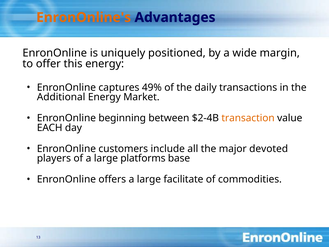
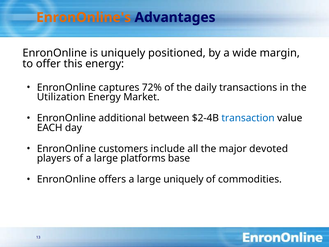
49%: 49% -> 72%
Additional: Additional -> Utilization
beginning: beginning -> additional
transaction colour: orange -> blue
large facilitate: facilitate -> uniquely
